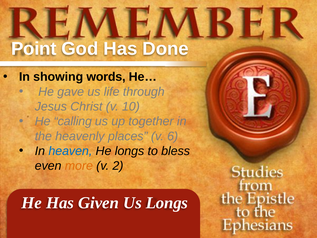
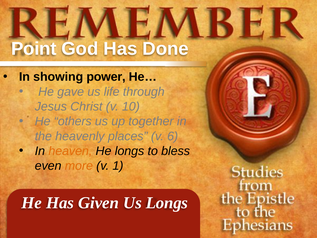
words: words -> power
calling: calling -> others
heaven colour: blue -> orange
2: 2 -> 1
